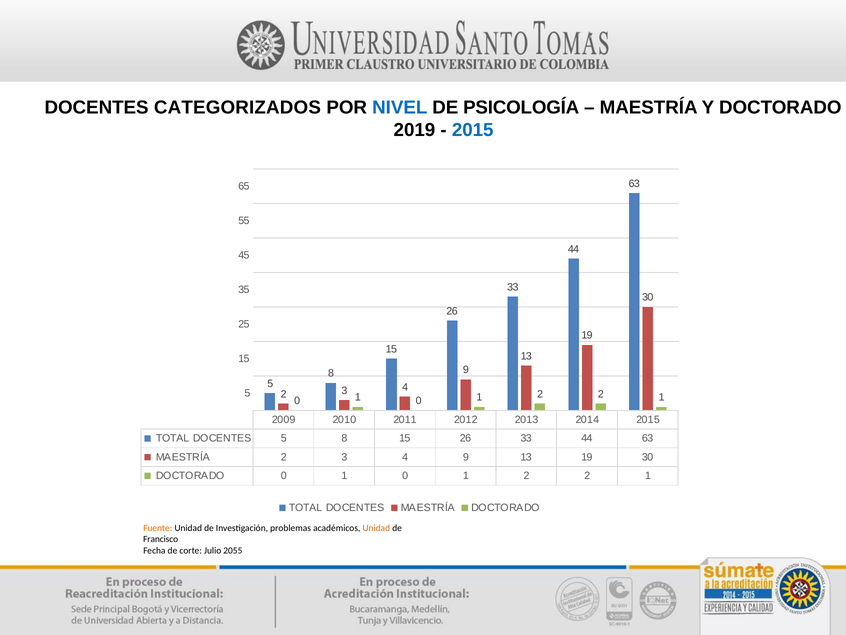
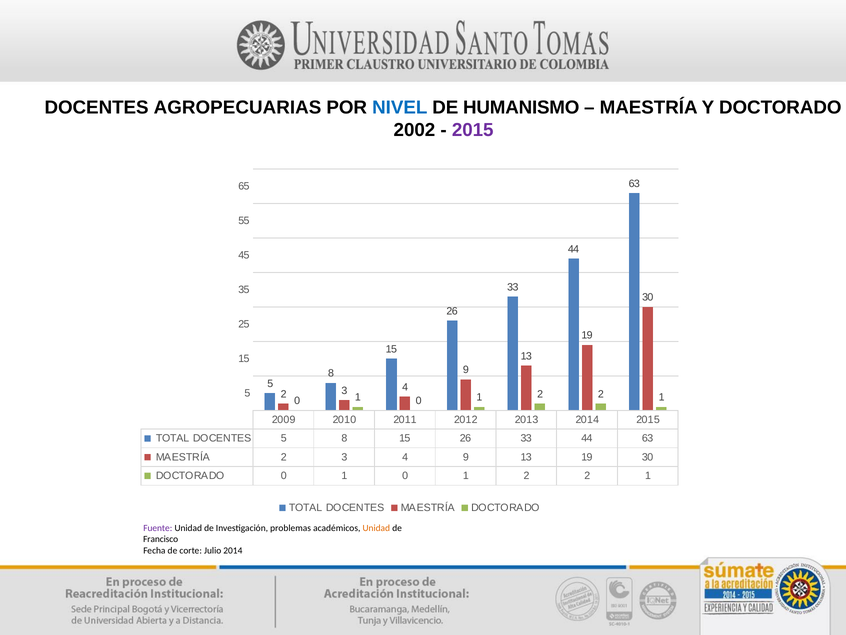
CATEGORIZADOS: CATEGORIZADOS -> AGROPECUARIAS
PSICOLOGÍA: PSICOLOGÍA -> HUMANISMO
2019: 2019 -> 2002
2015 at (473, 130) colour: blue -> purple
Fuente colour: orange -> purple
Julio 2055: 2055 -> 2014
